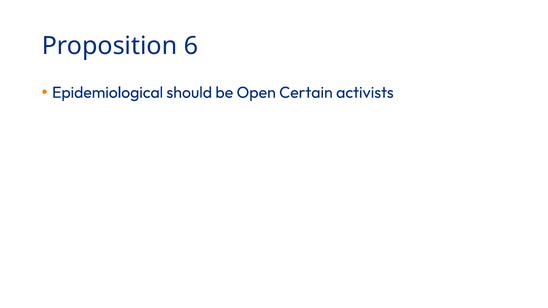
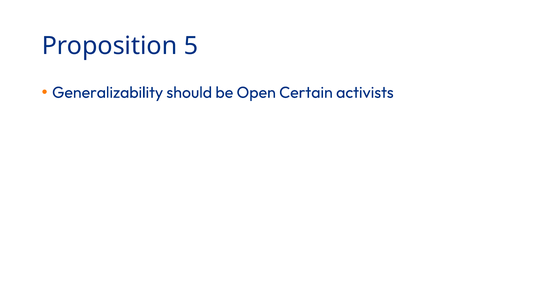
6: 6 -> 5
Epidemiological: Epidemiological -> Generalizability
